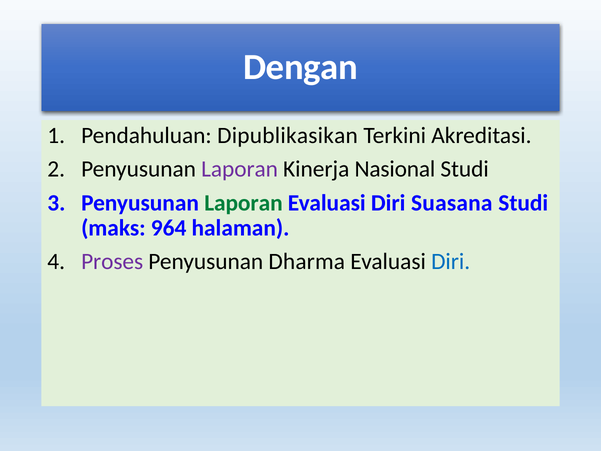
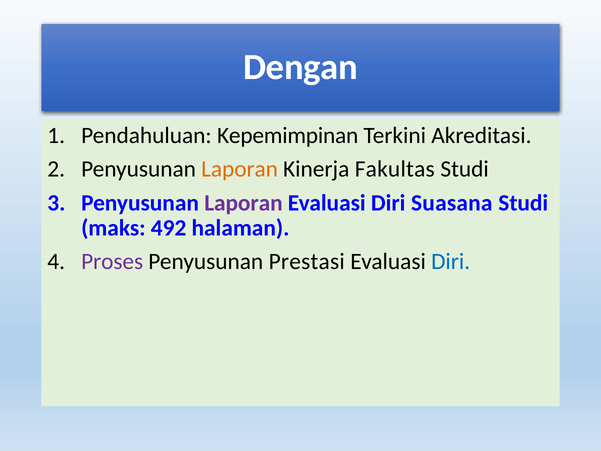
Dipublikasikan: Dipublikasikan -> Kepemimpinan
Laporan at (240, 169) colour: purple -> orange
Nasional: Nasional -> Fakultas
Laporan at (243, 203) colour: green -> purple
964: 964 -> 492
Dharma: Dharma -> Prestasi
